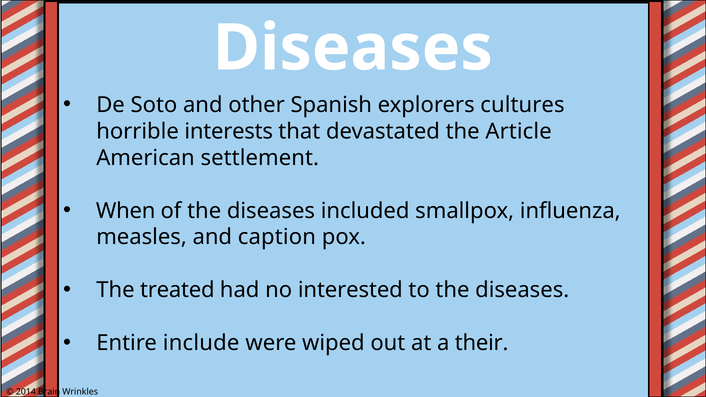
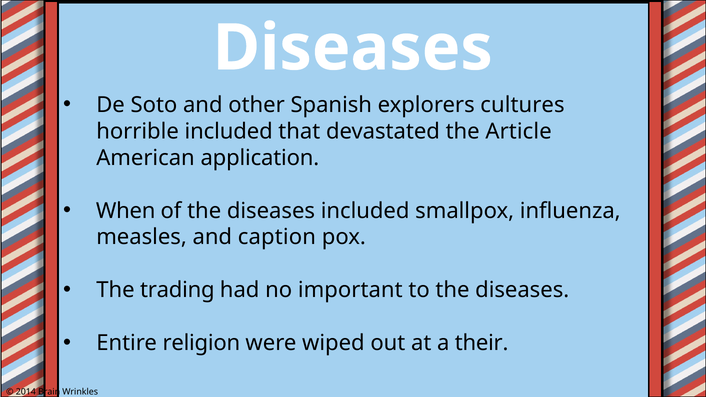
horrible interests: interests -> included
settlement: settlement -> application
treated: treated -> trading
interested: interested -> important
include: include -> religion
